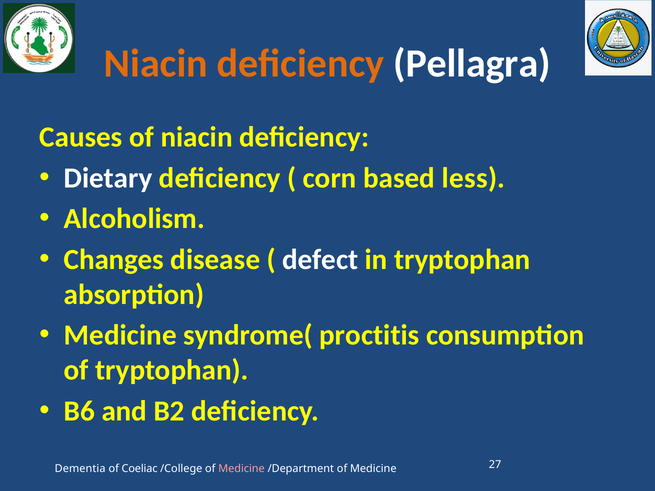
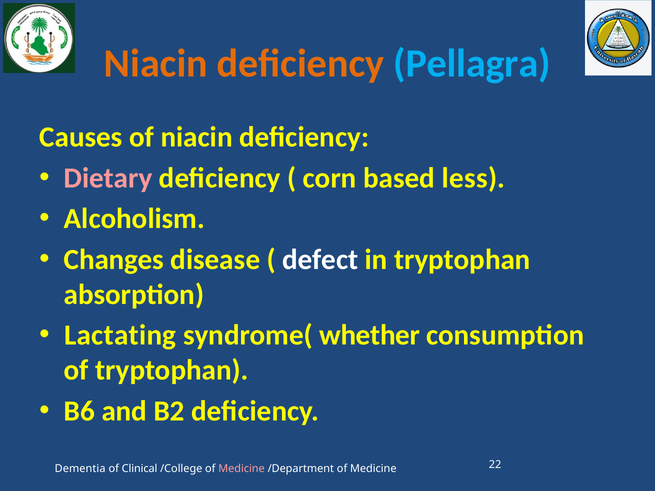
Pellagra colour: white -> light blue
Dietary colour: white -> pink
Medicine at (120, 335): Medicine -> Lactating
proctitis: proctitis -> whether
Coeliac: Coeliac -> Clinical
27: 27 -> 22
